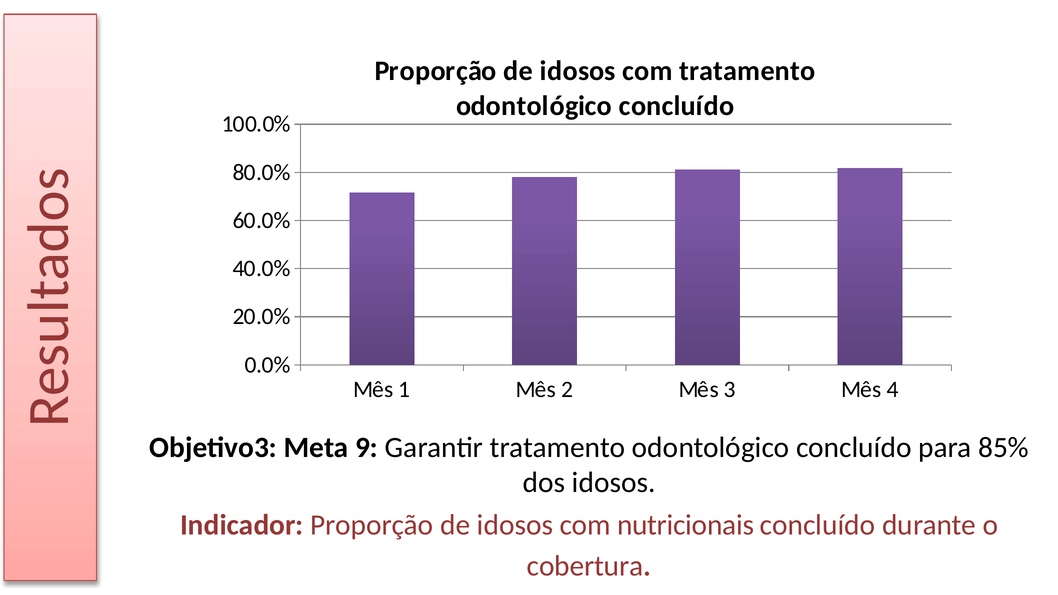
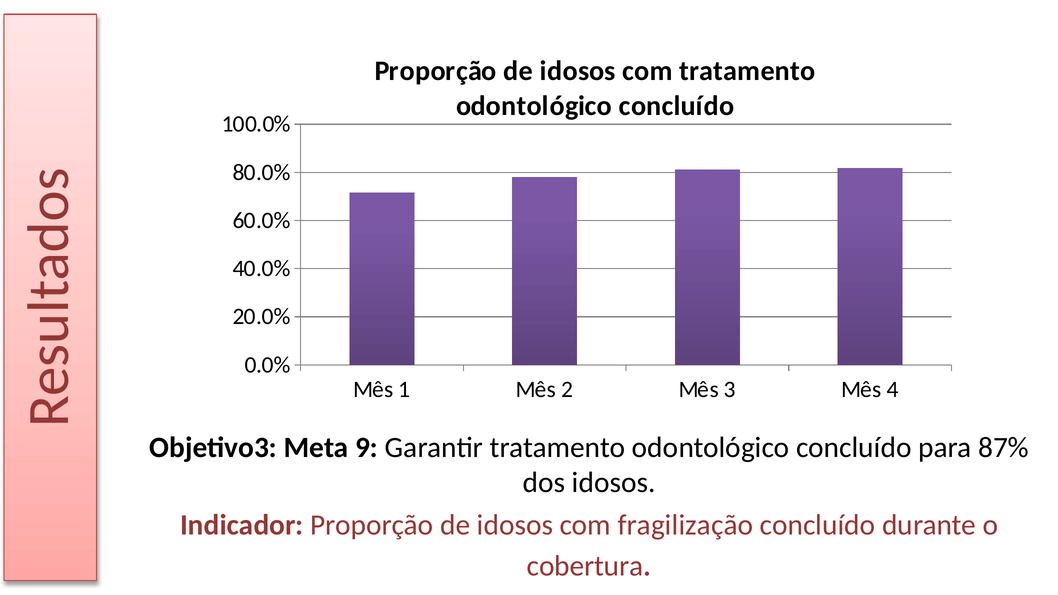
85%: 85% -> 87%
nutricionais: nutricionais -> fragilização
